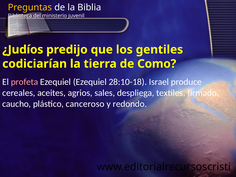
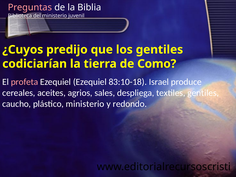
Preguntas colour: yellow -> pink
¿Judíos: ¿Judíos -> ¿Cuyos
28:10-18: 28:10-18 -> 83:10-18
textiles firmado: firmado -> gentiles
plástico canceroso: canceroso -> ministerio
